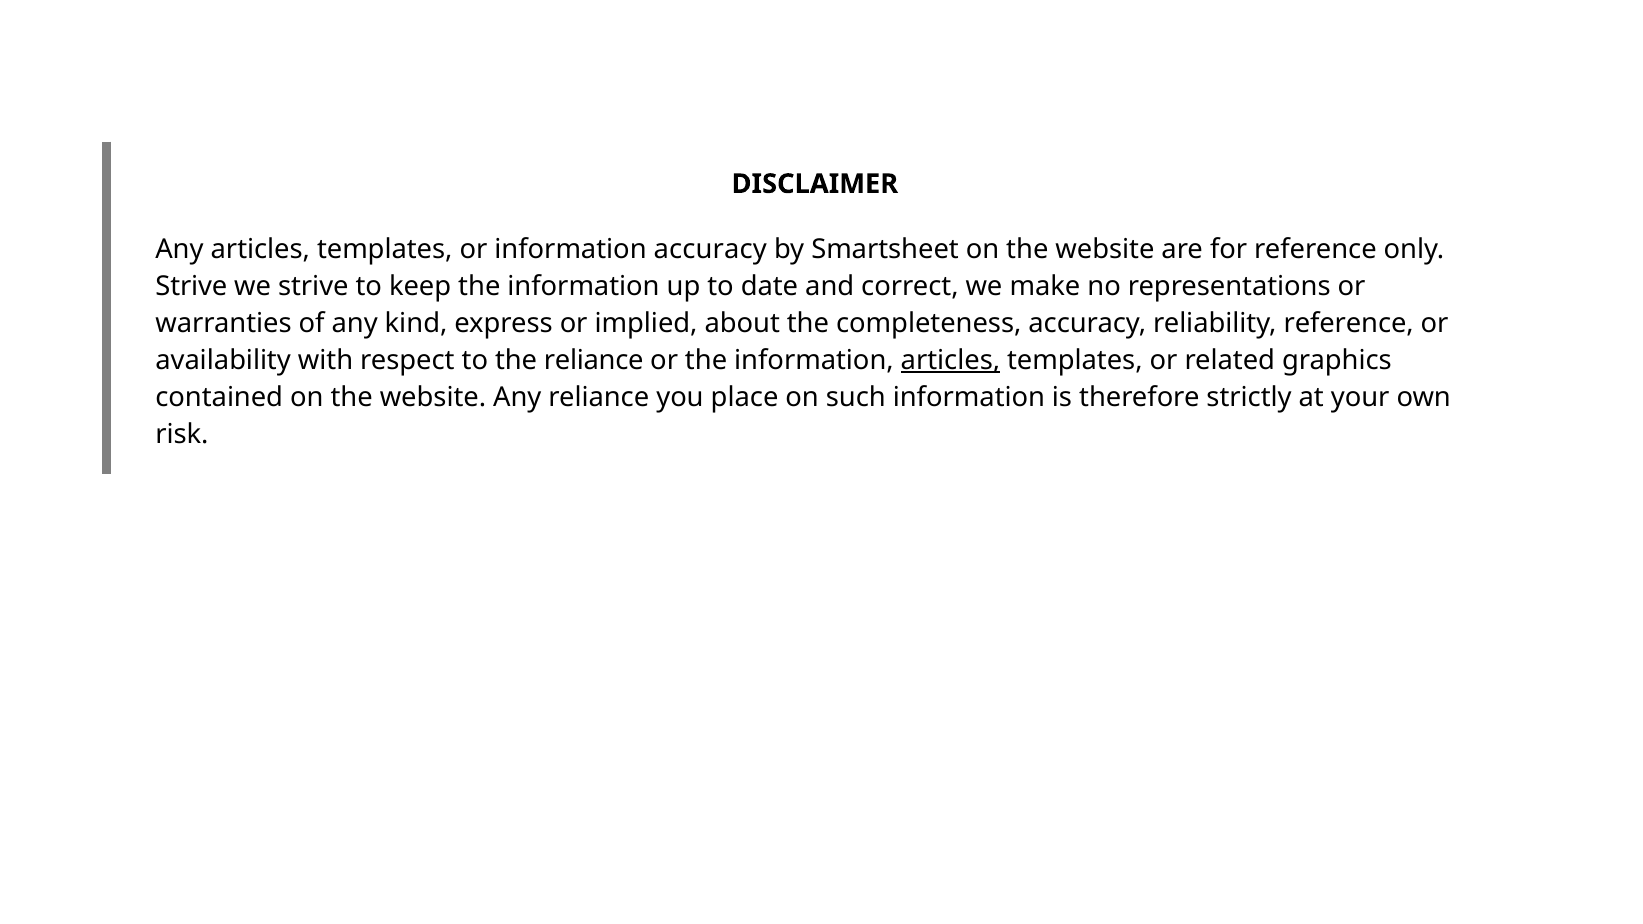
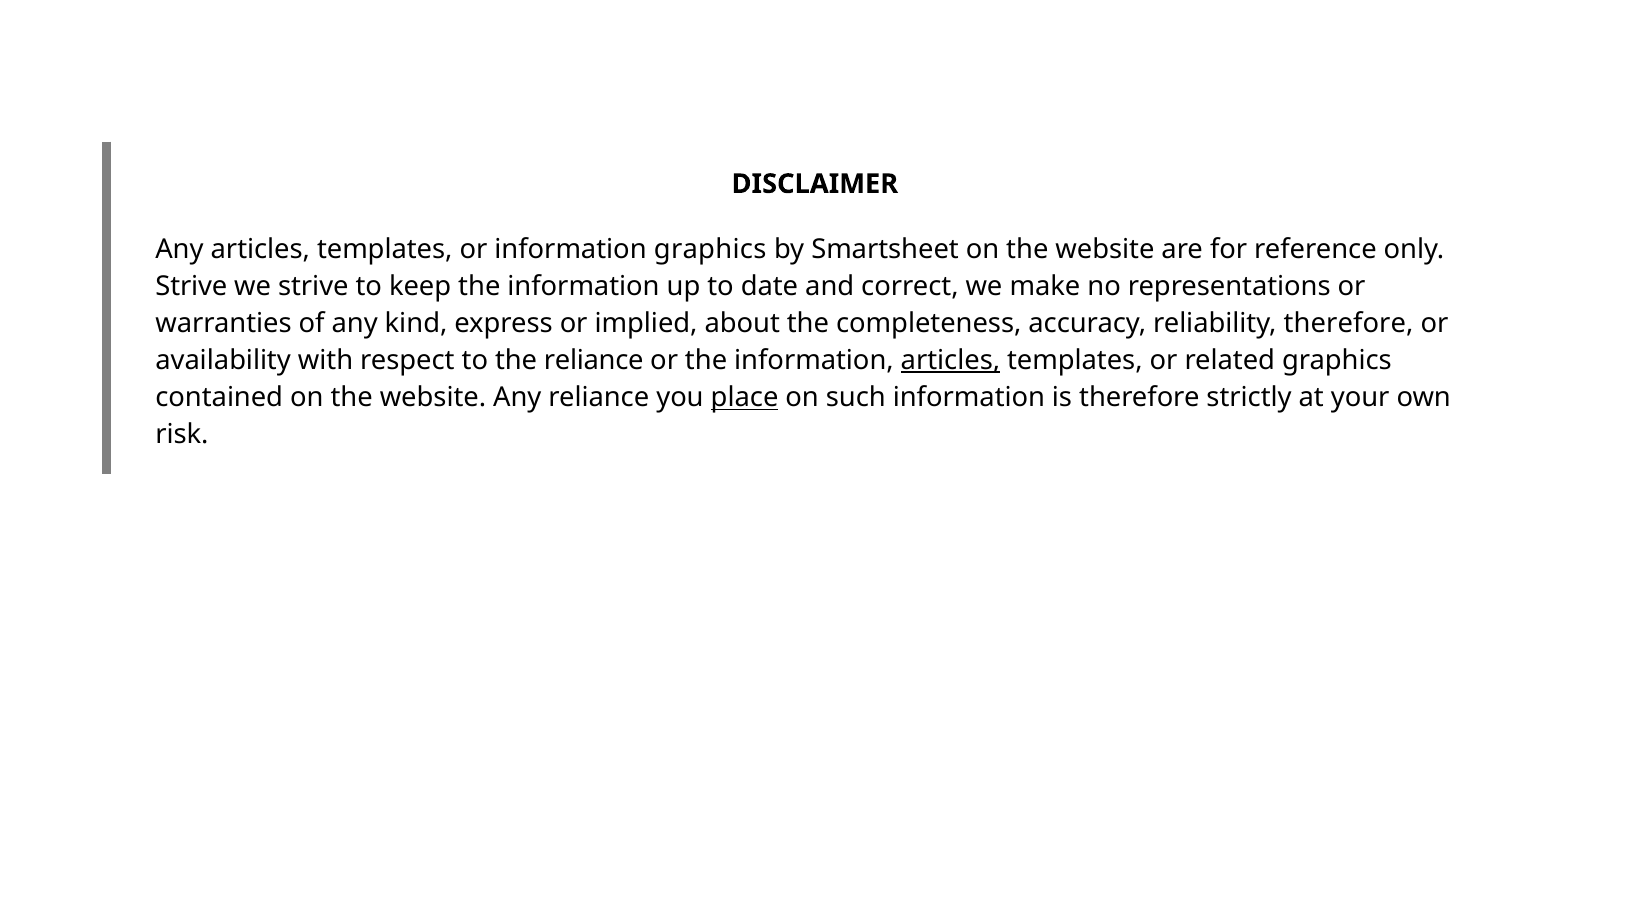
information accuracy: accuracy -> graphics
reliability reference: reference -> therefore
place underline: none -> present
